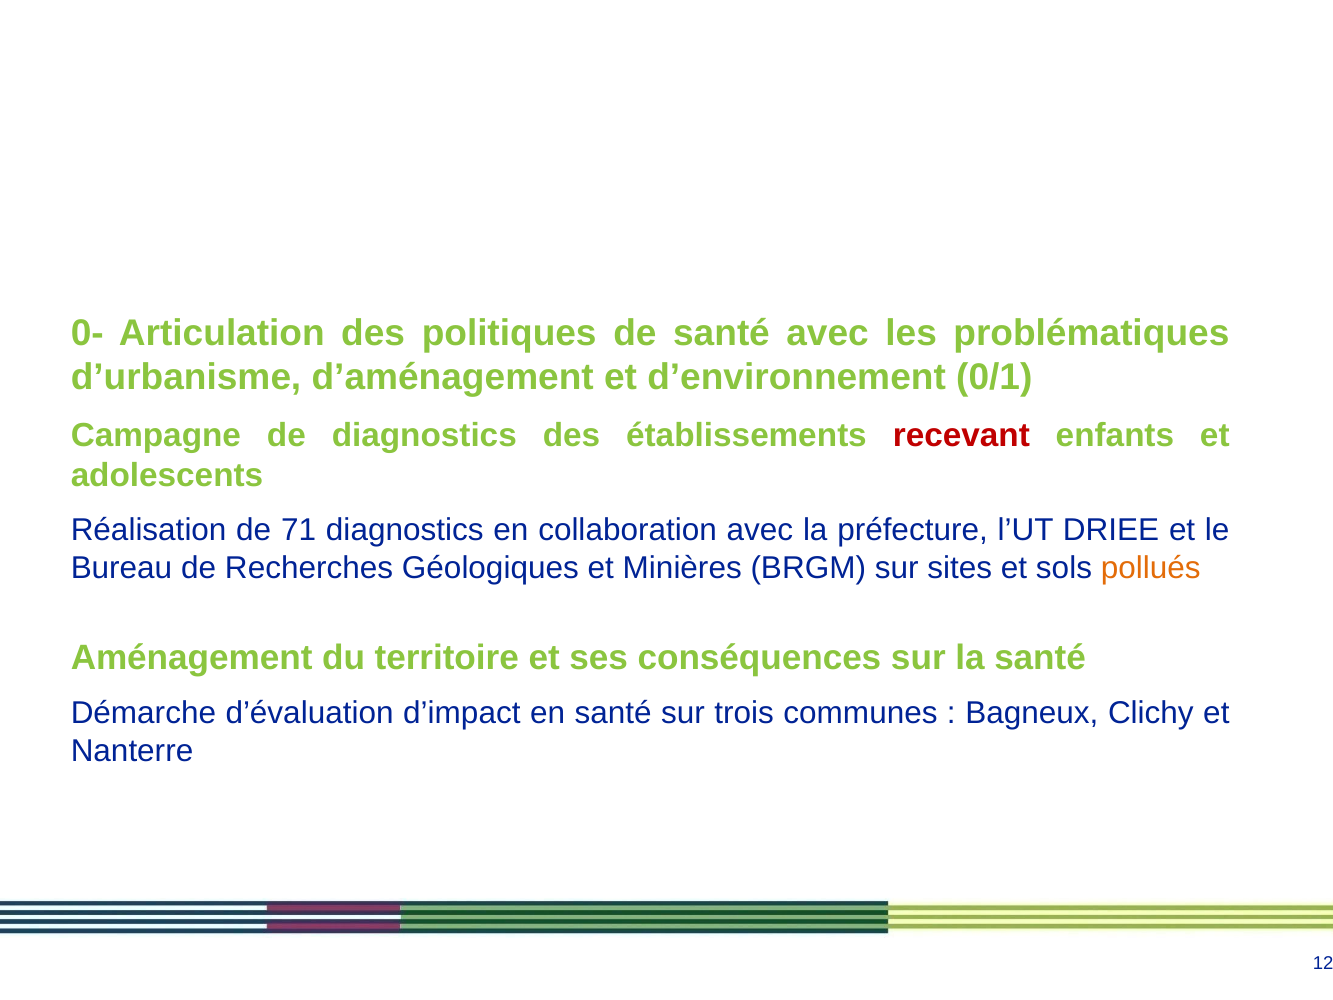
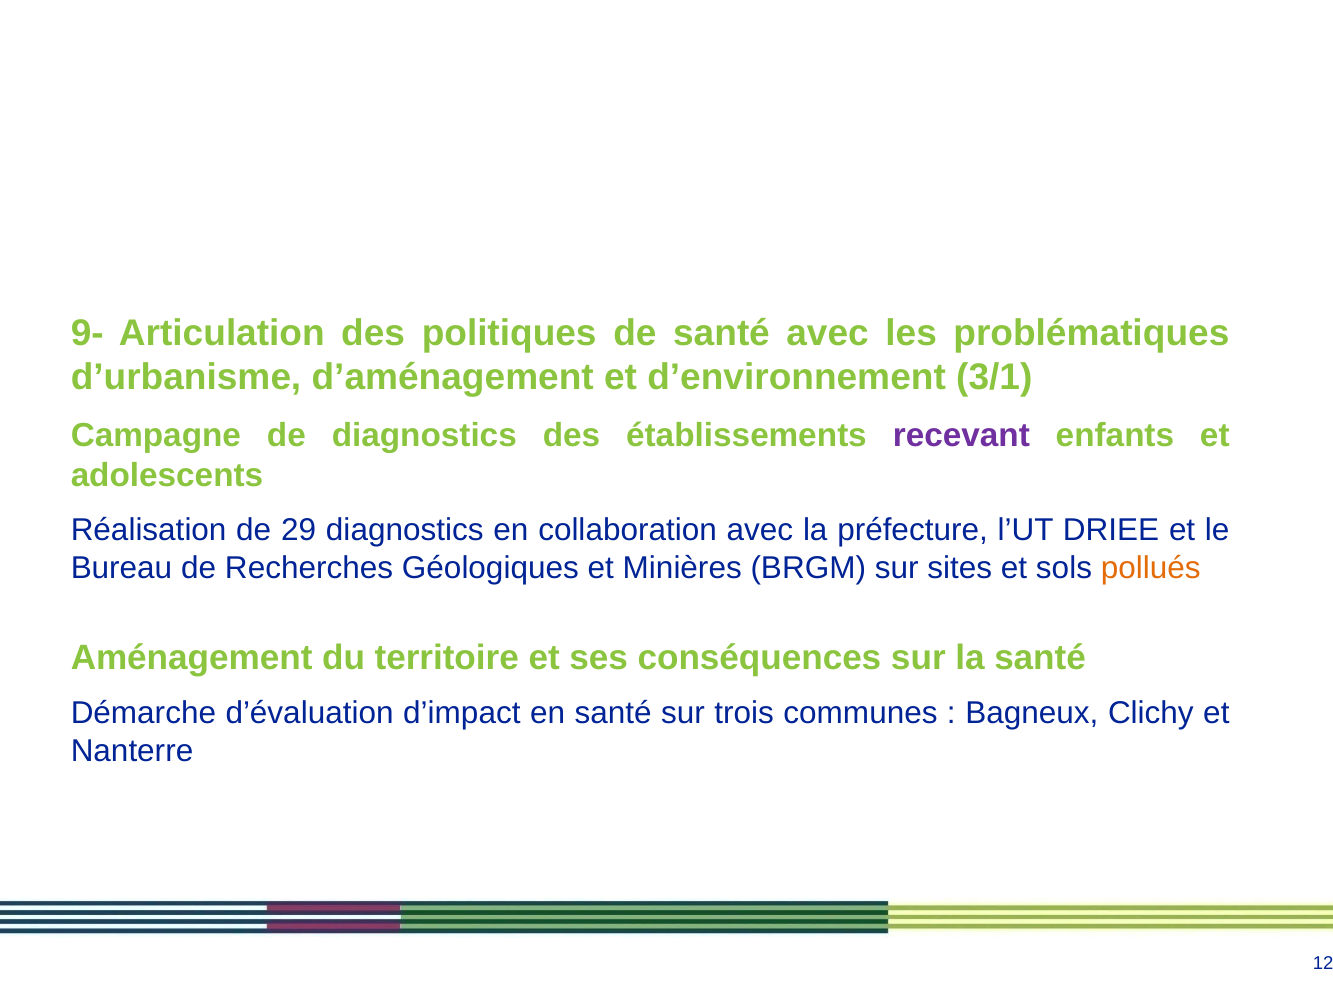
0-: 0- -> 9-
0/1: 0/1 -> 3/1
recevant colour: red -> purple
71: 71 -> 29
